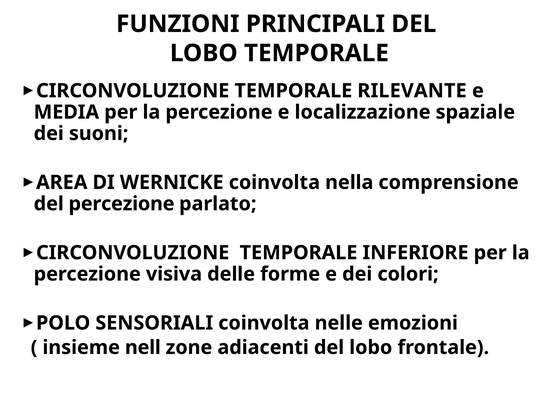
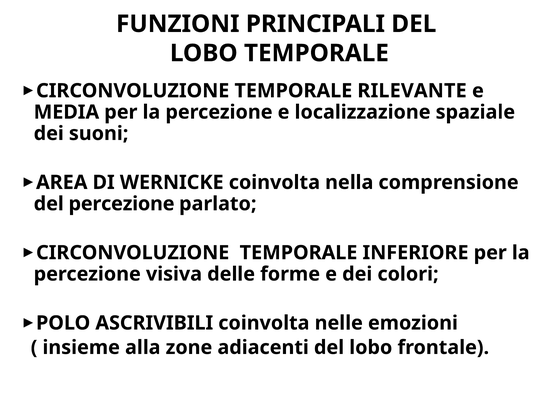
SENSORIALI: SENSORIALI -> ASCRIVIBILI
nell: nell -> alla
